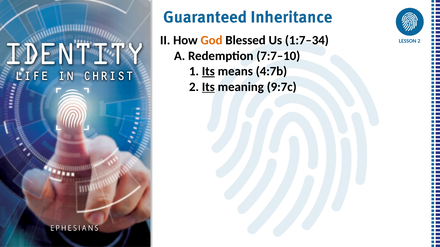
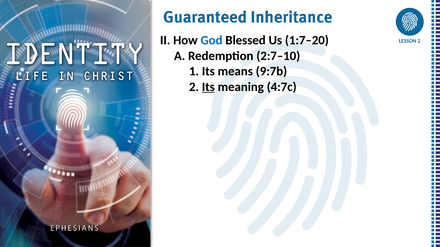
God colour: orange -> blue
1:7–34: 1:7–34 -> 1:7–20
7:7–10: 7:7–10 -> 2:7–10
Its at (208, 71) underline: present -> none
4:7b: 4:7b -> 9:7b
9:7c: 9:7c -> 4:7c
